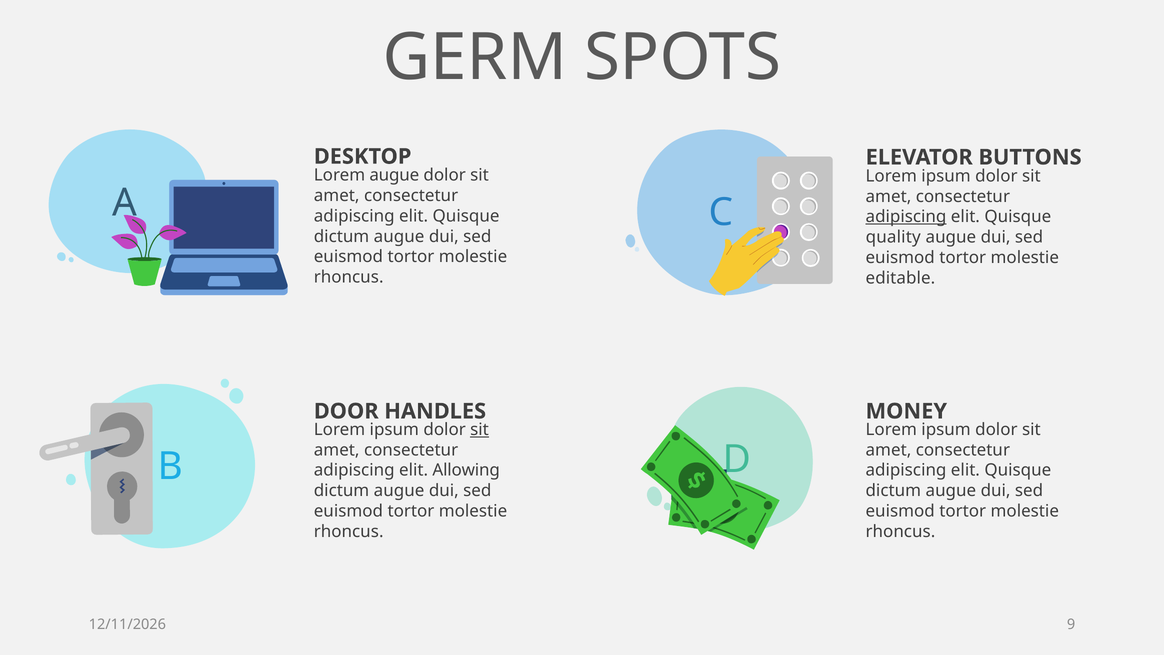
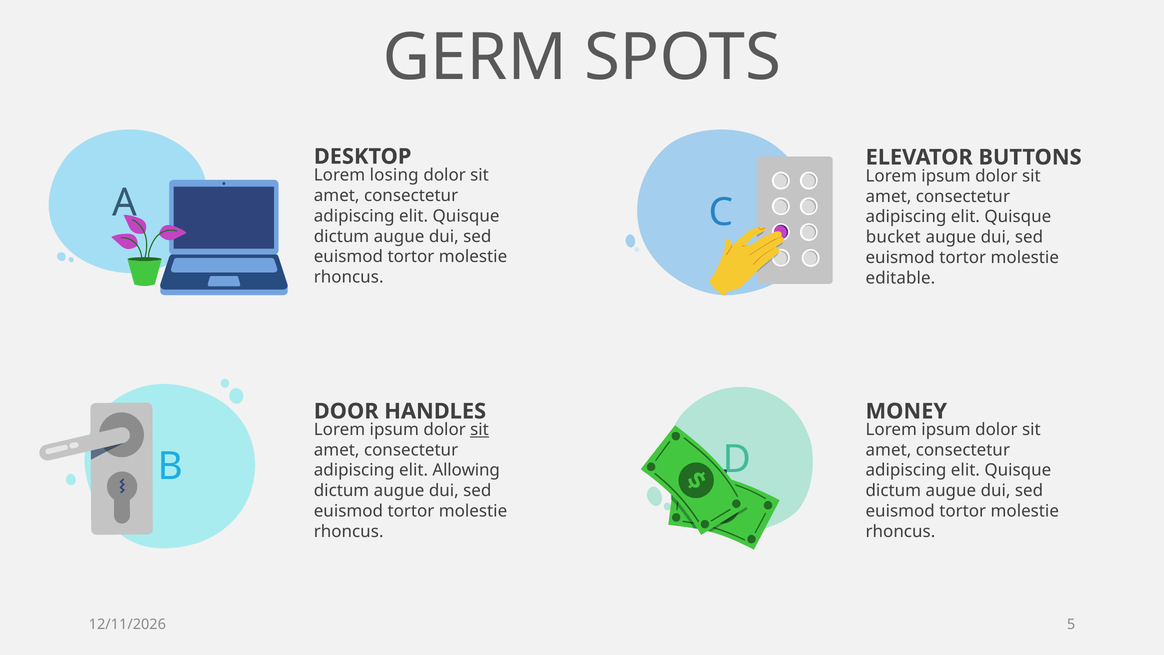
Lorem augue: augue -> losing
adipiscing at (906, 217) underline: present -> none
quality: quality -> bucket
9: 9 -> 5
